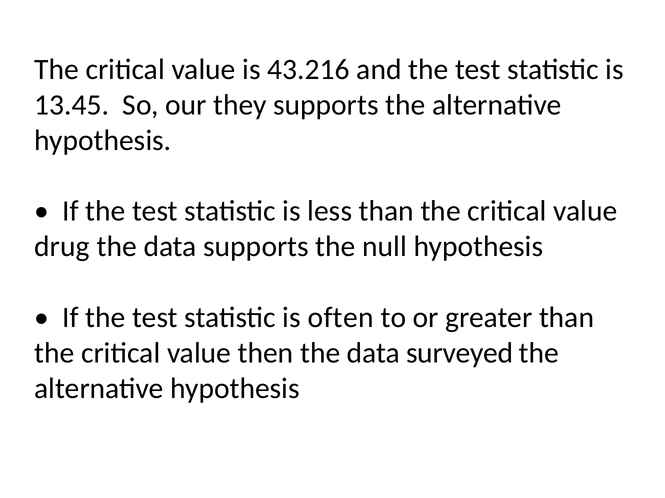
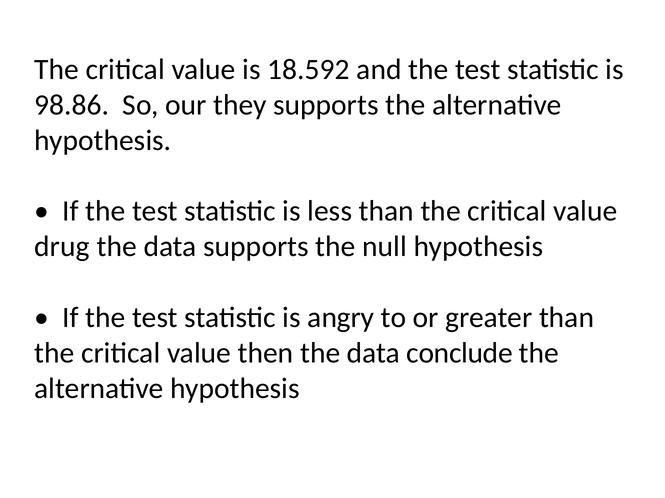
43.216: 43.216 -> 18.592
13.45: 13.45 -> 98.86
often: often -> angry
surveyed: surveyed -> conclude
